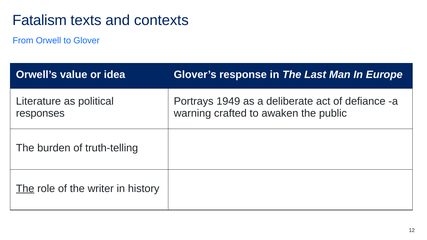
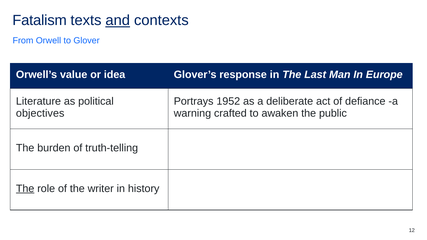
and underline: none -> present
1949: 1949 -> 1952
responses: responses -> objectives
